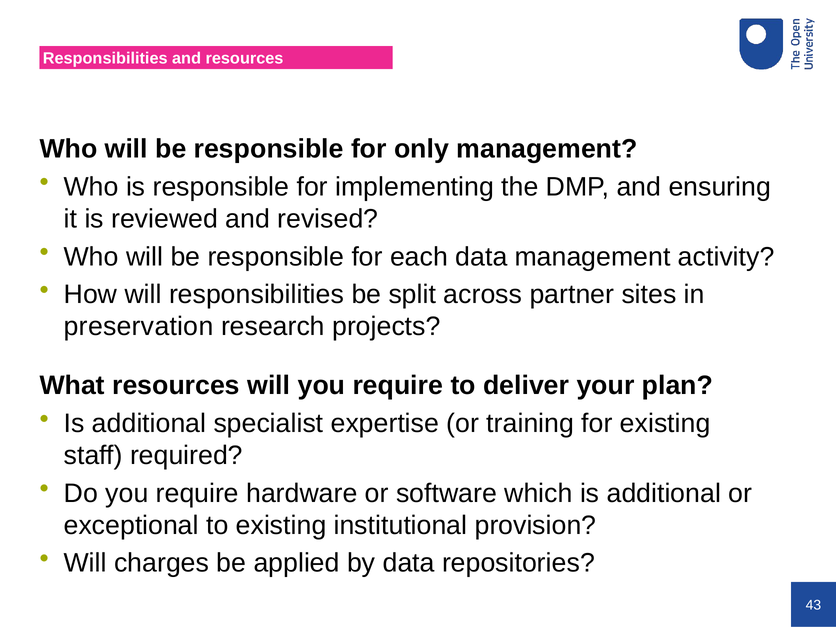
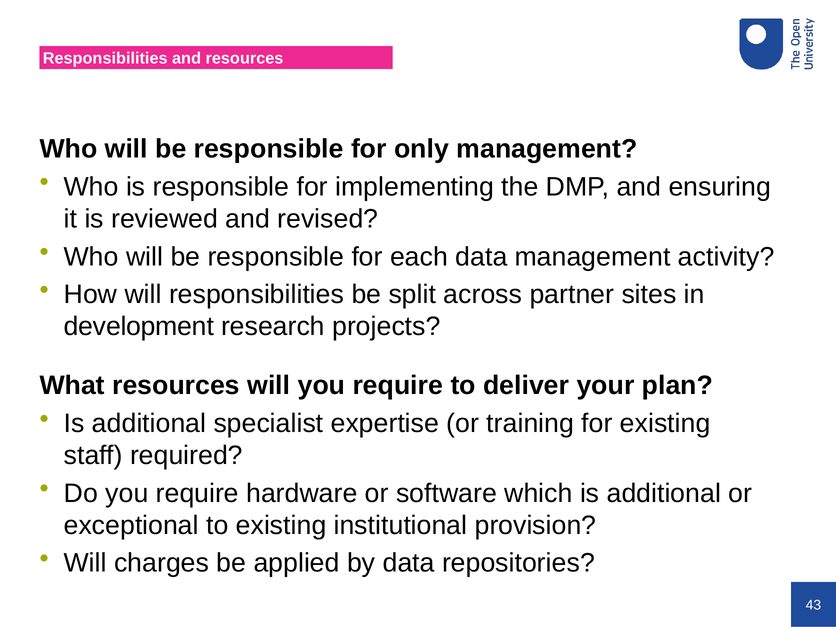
preservation: preservation -> development
